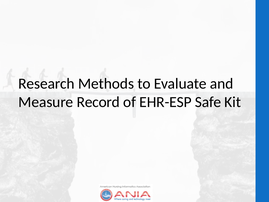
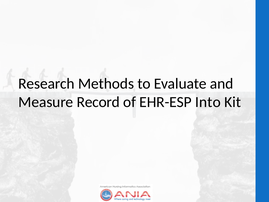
Safe: Safe -> Into
